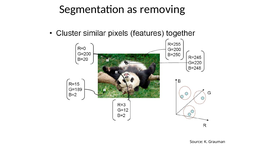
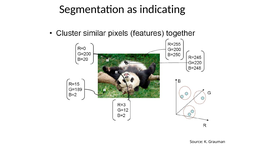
removing: removing -> indicating
